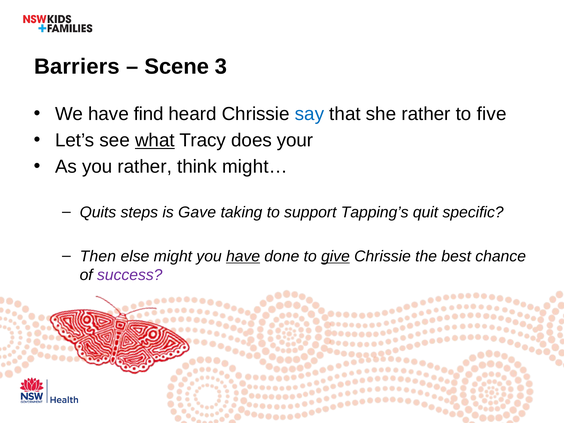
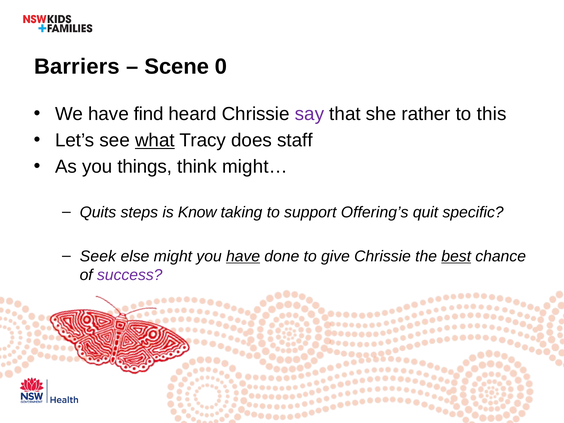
3: 3 -> 0
say colour: blue -> purple
five: five -> this
your: your -> staff
you rather: rather -> things
Gave: Gave -> Know
Tapping’s: Tapping’s -> Offering’s
Then: Then -> Seek
give underline: present -> none
best underline: none -> present
